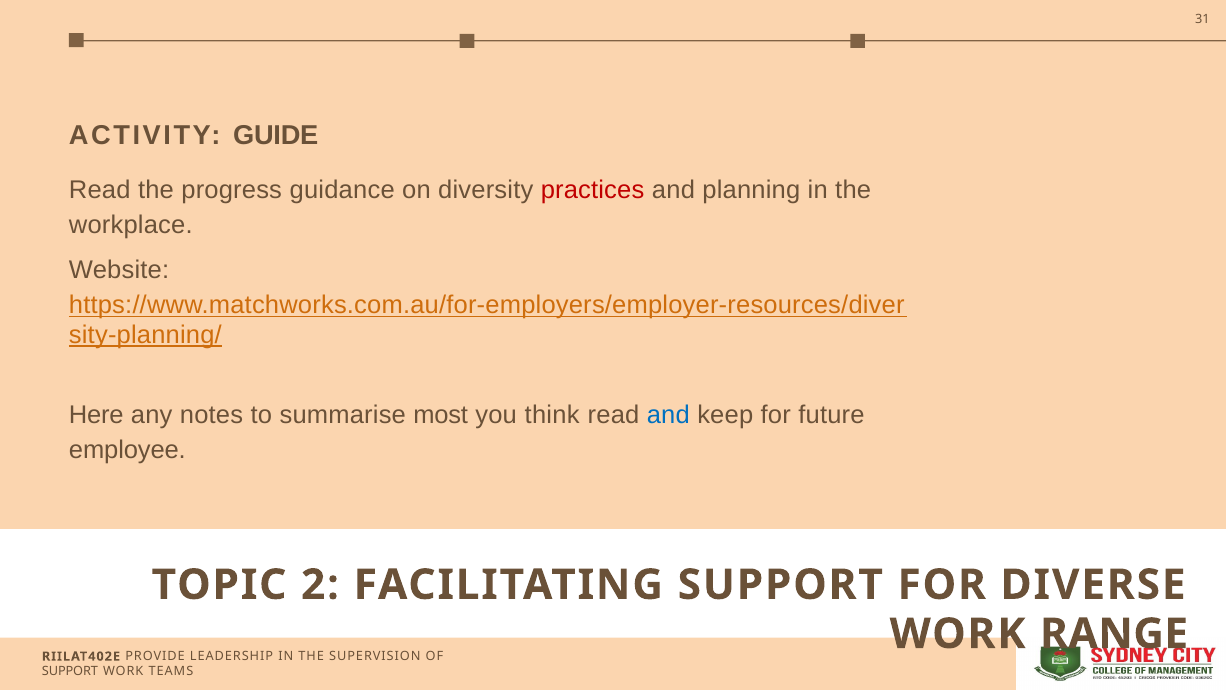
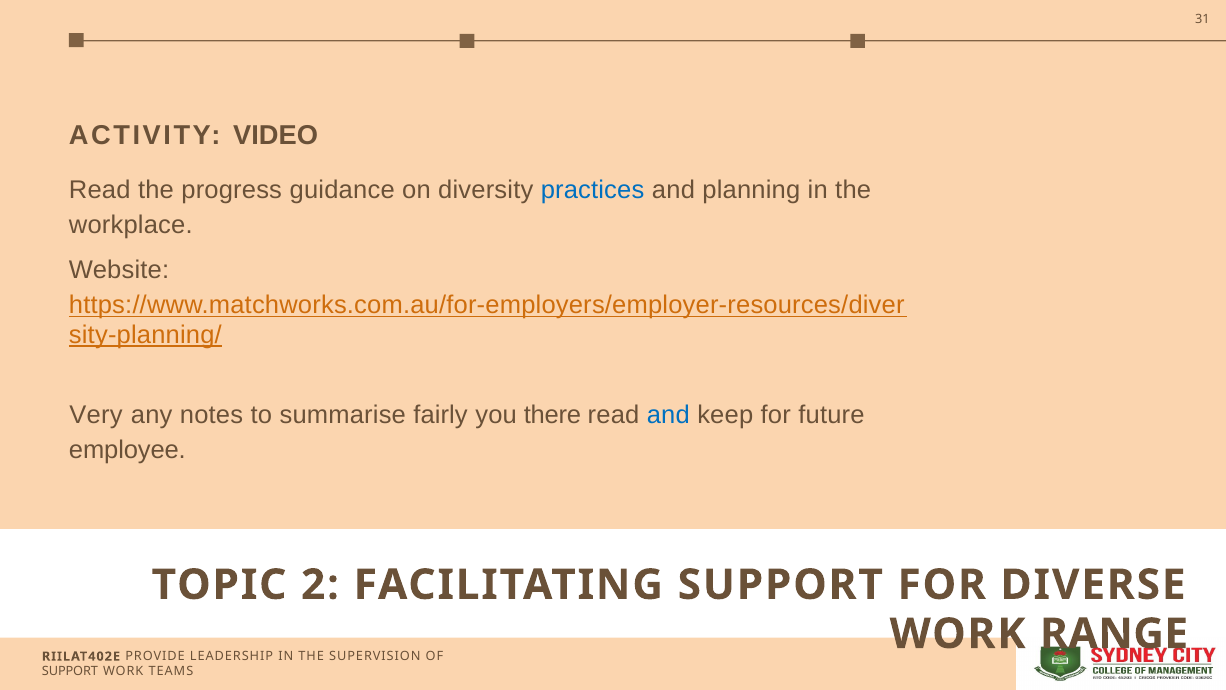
GUIDE: GUIDE -> VIDEO
practices colour: red -> blue
Here: Here -> Very
most: most -> fairly
think: think -> there
